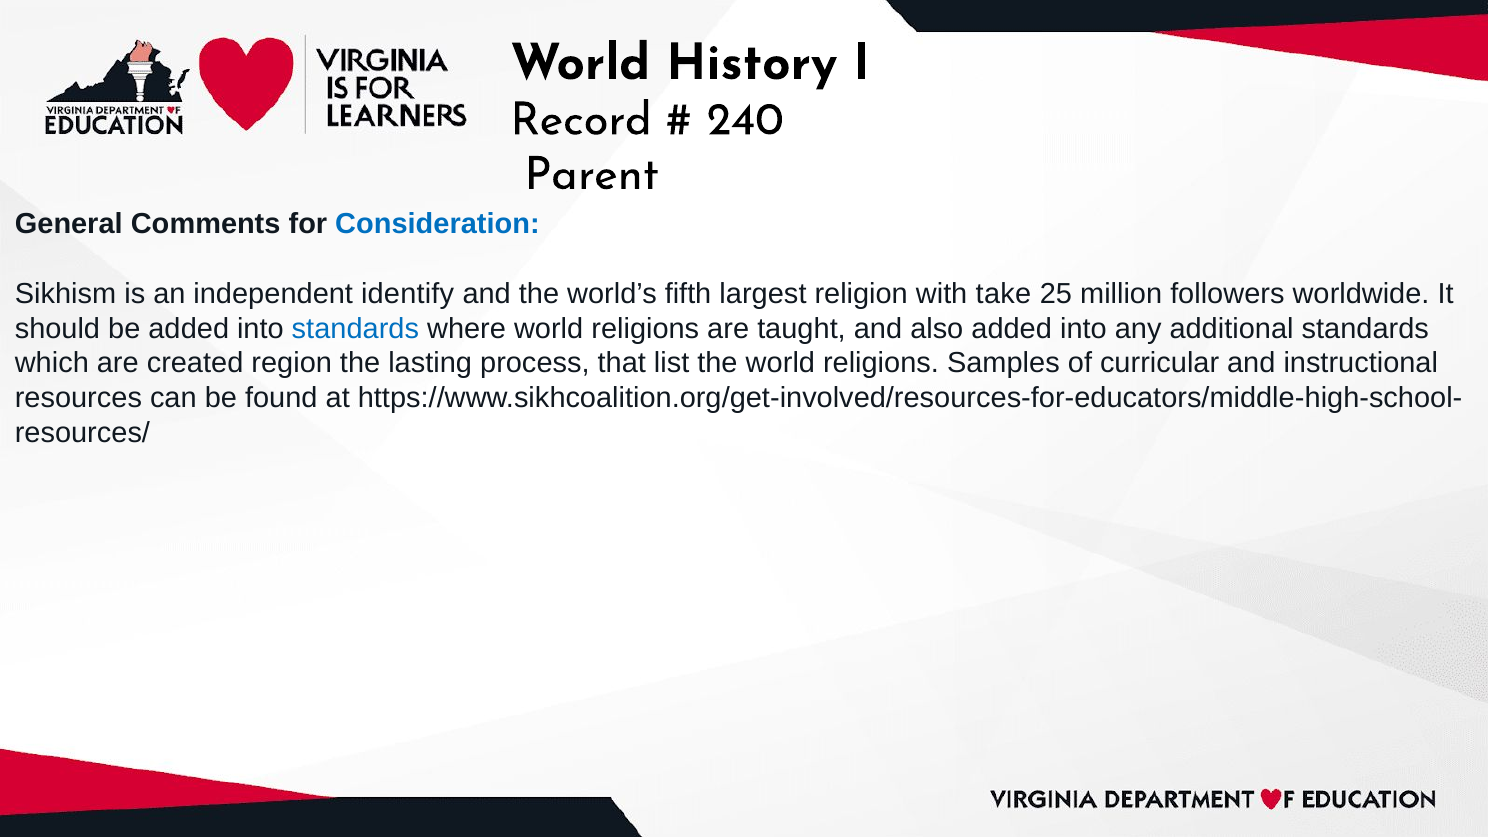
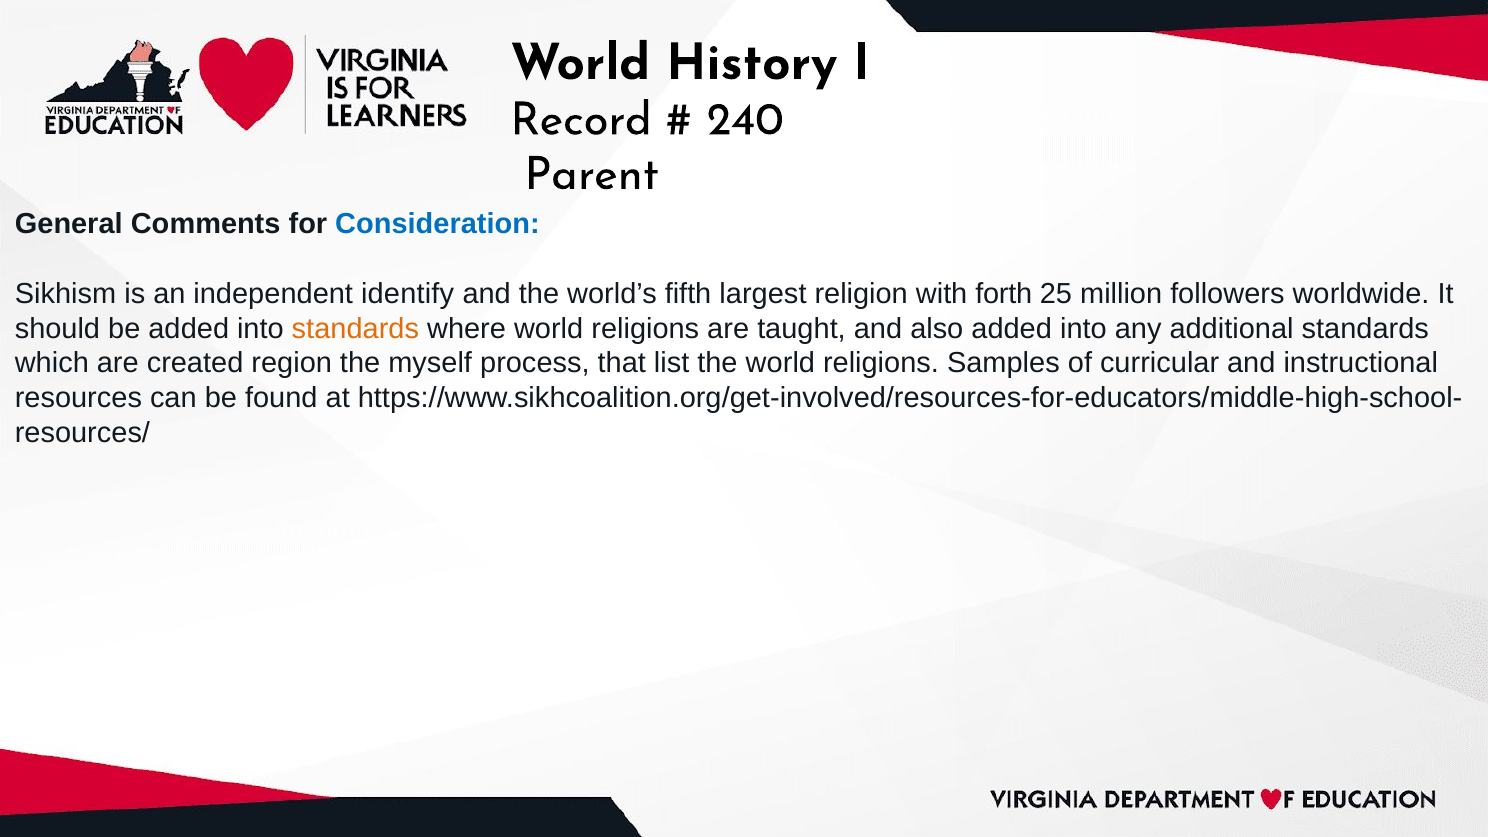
take: take -> forth
standards at (355, 329) colour: blue -> orange
lasting: lasting -> myself
